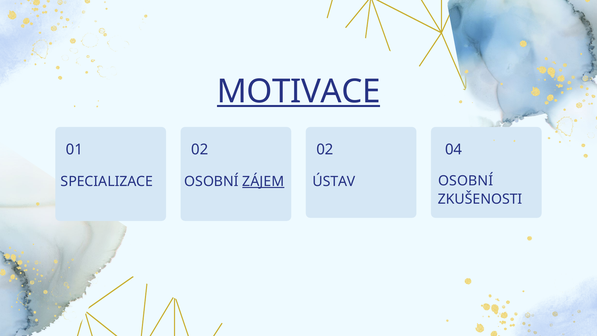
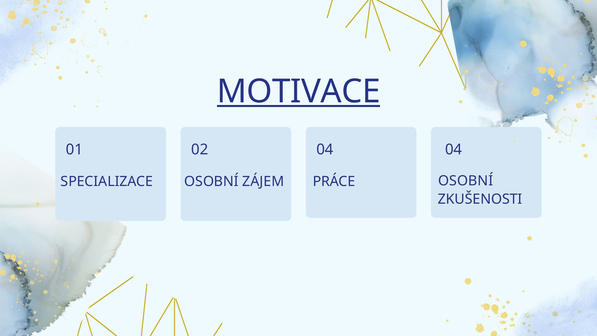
01 02: 02 -> 04
ZÁJEM underline: present -> none
ÚSTAV: ÚSTAV -> PRÁCE
